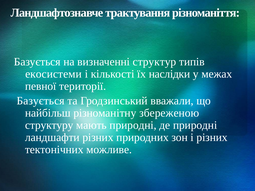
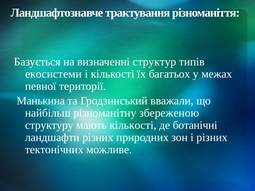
наслідки: наслідки -> багатьох
Базується at (41, 101): Базується -> Манькина
мають природні: природні -> кількості
де природні: природні -> ботанічні
